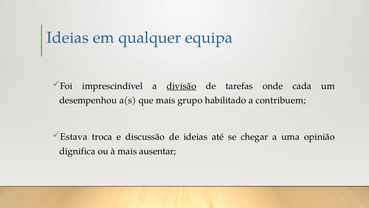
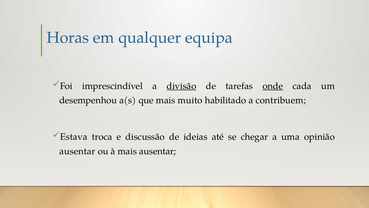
Ideias at (68, 38): Ideias -> Horas
onde underline: none -> present
grupo: grupo -> muito
dignifica at (77, 151): dignifica -> ausentar
